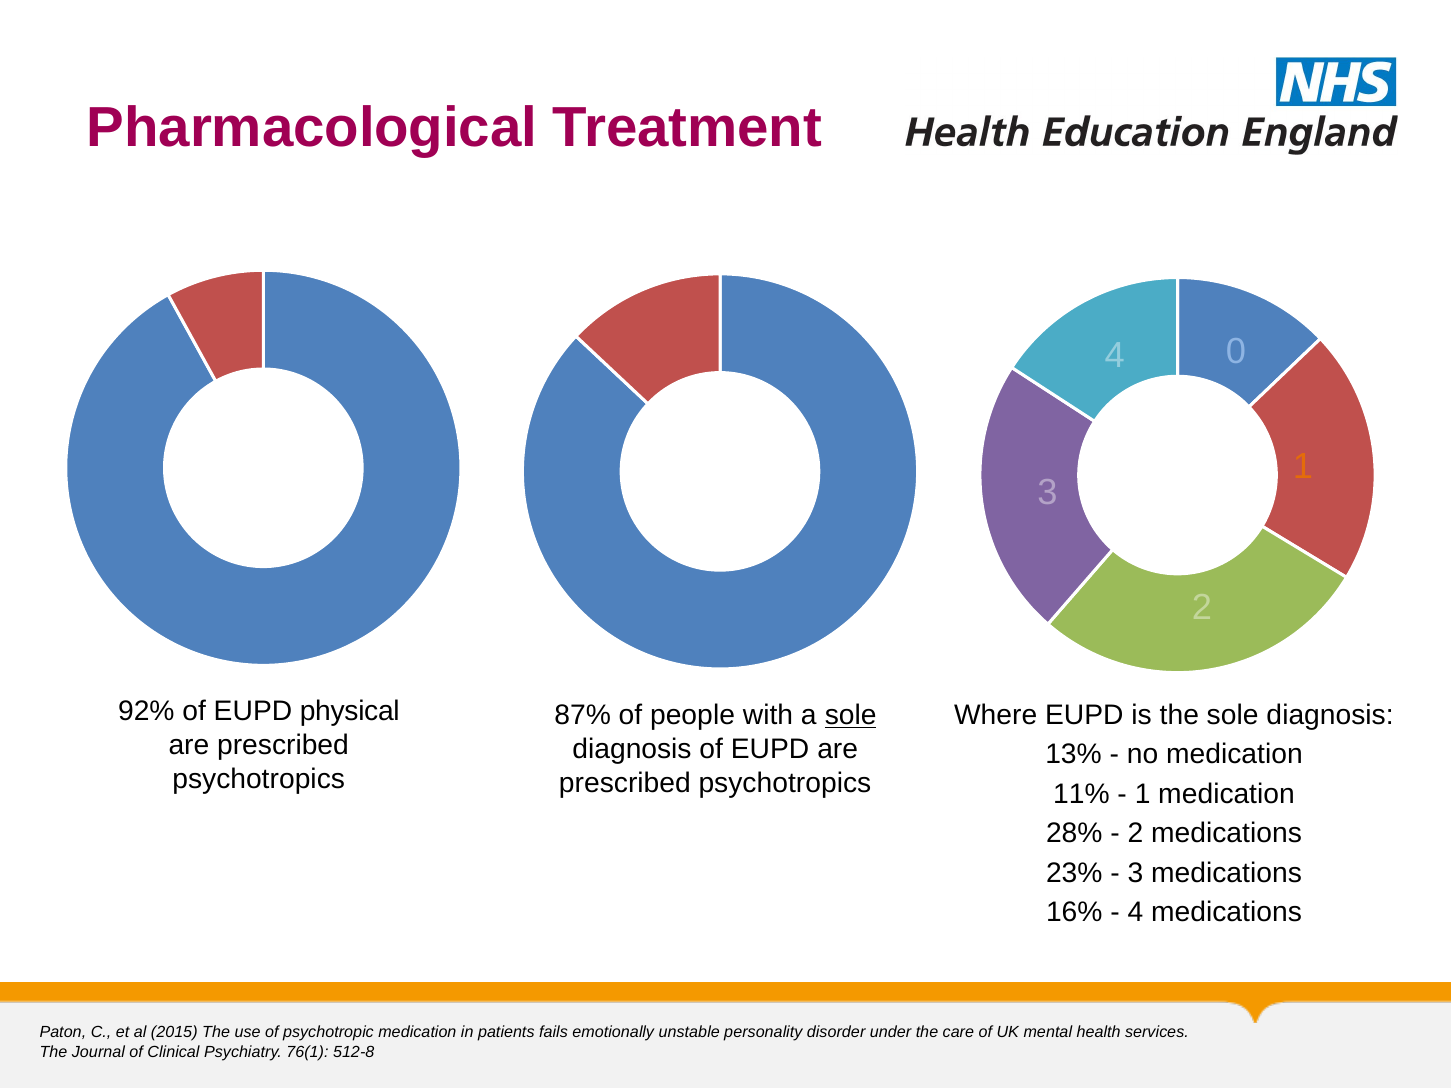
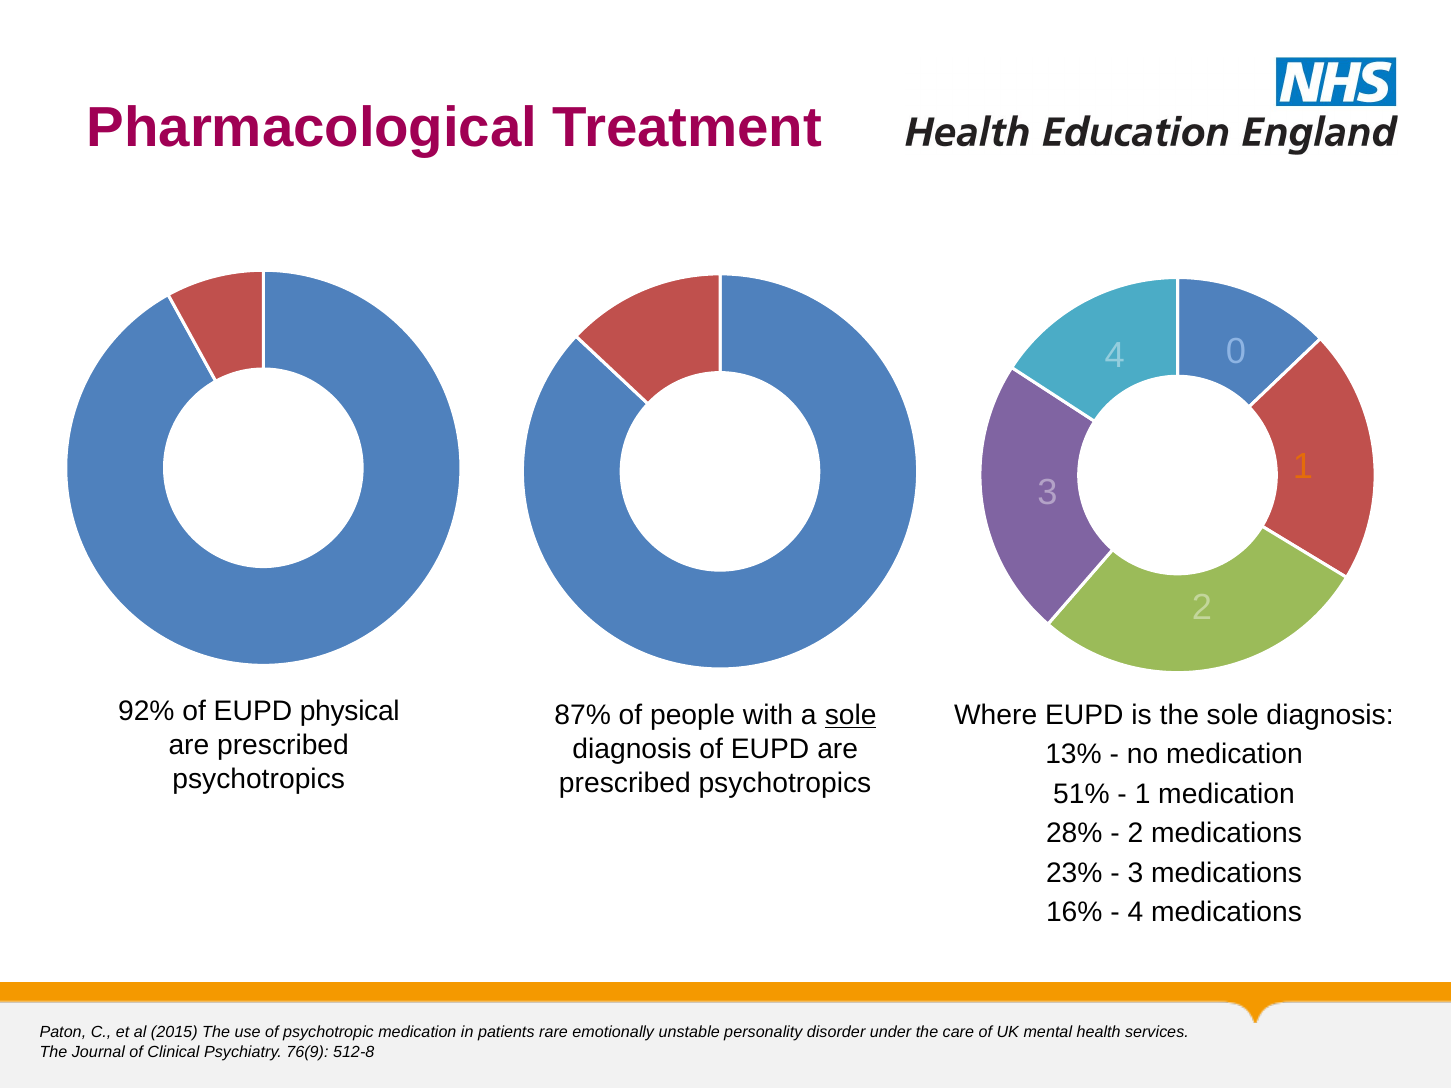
11%: 11% -> 51%
fails: fails -> rare
76(1: 76(1 -> 76(9
